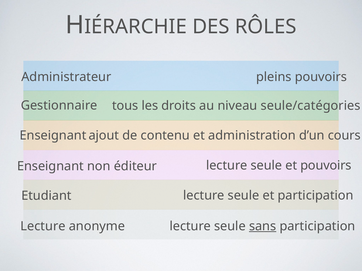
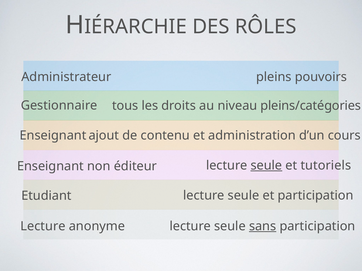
seule/catégories: seule/catégories -> pleins/catégories
seule at (266, 166) underline: none -> present
et pouvoirs: pouvoirs -> tutoriels
